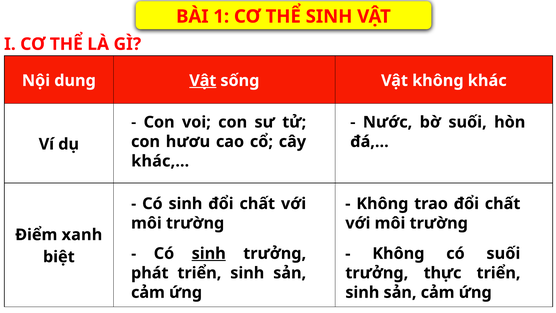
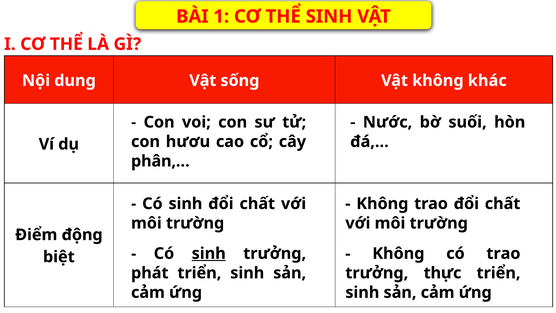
Vật at (203, 81) underline: present -> none
khác,…: khác,… -> phân,…
xanh: xanh -> động
có suối: suối -> trao
